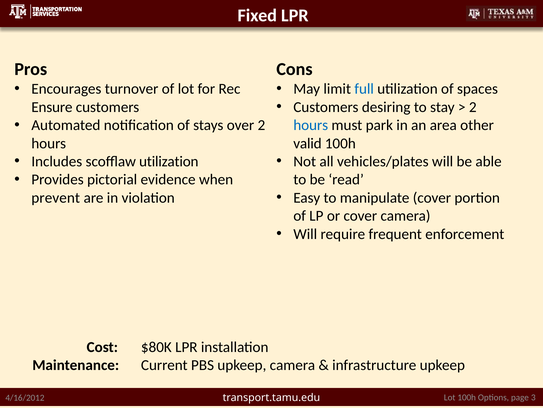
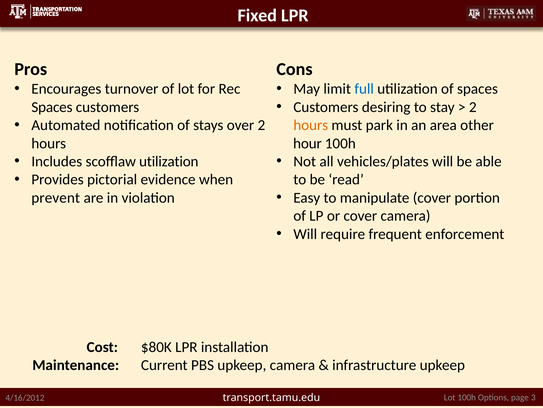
Ensure at (52, 107): Ensure -> Spaces
hours at (311, 125) colour: blue -> orange
valid: valid -> hour
